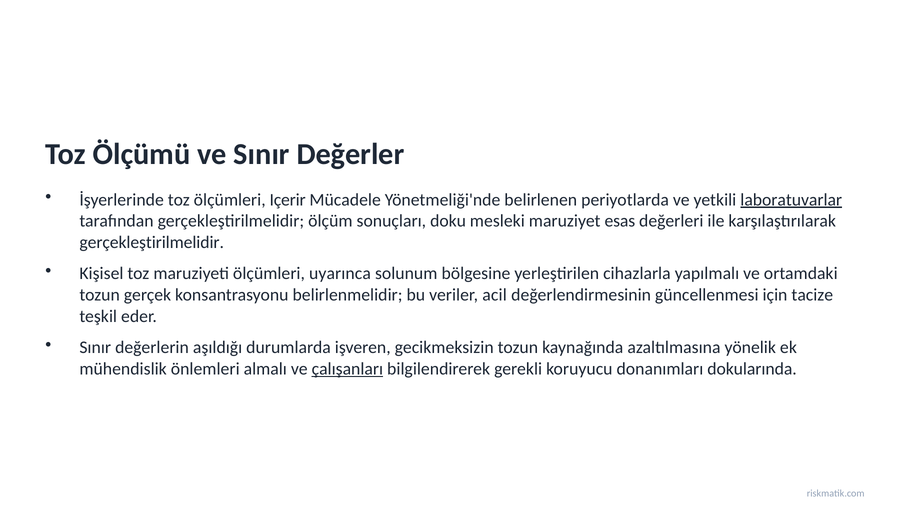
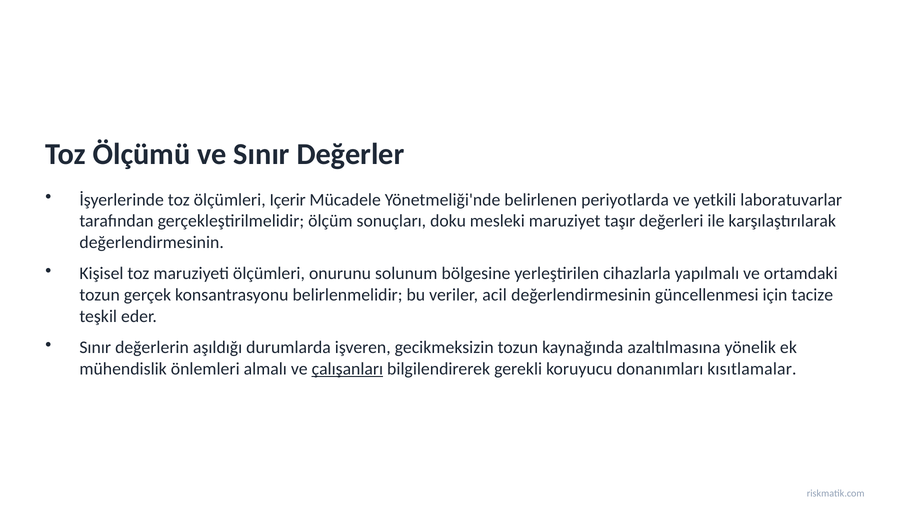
laboratuvarlar underline: present -> none
esas: esas -> taşır
gerçekleştirilmelidir at (152, 242): gerçekleştirilmelidir -> değerlendirmesinin
uyarınca: uyarınca -> onurunu
dokularında: dokularında -> kısıtlamalar
